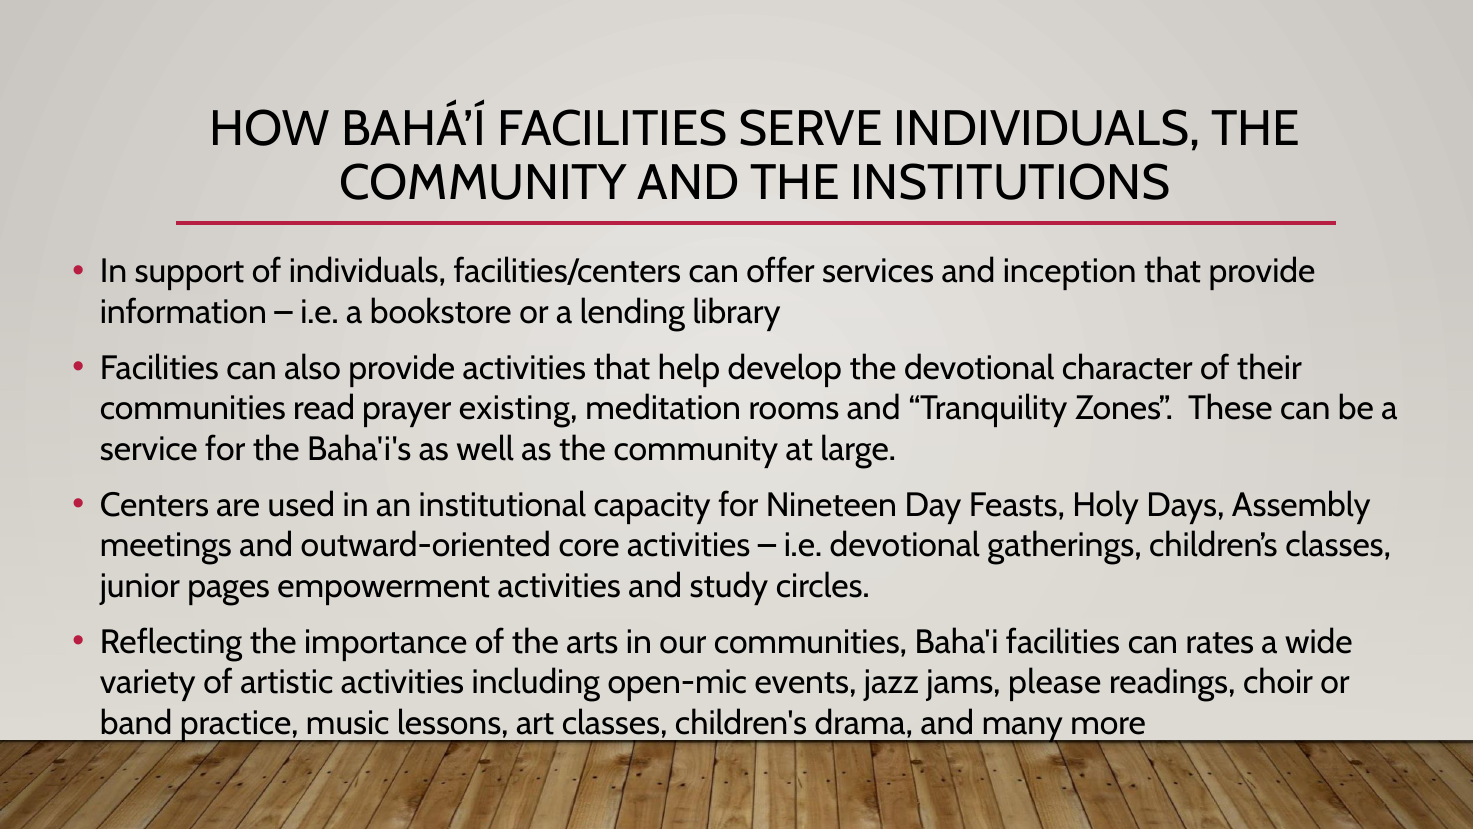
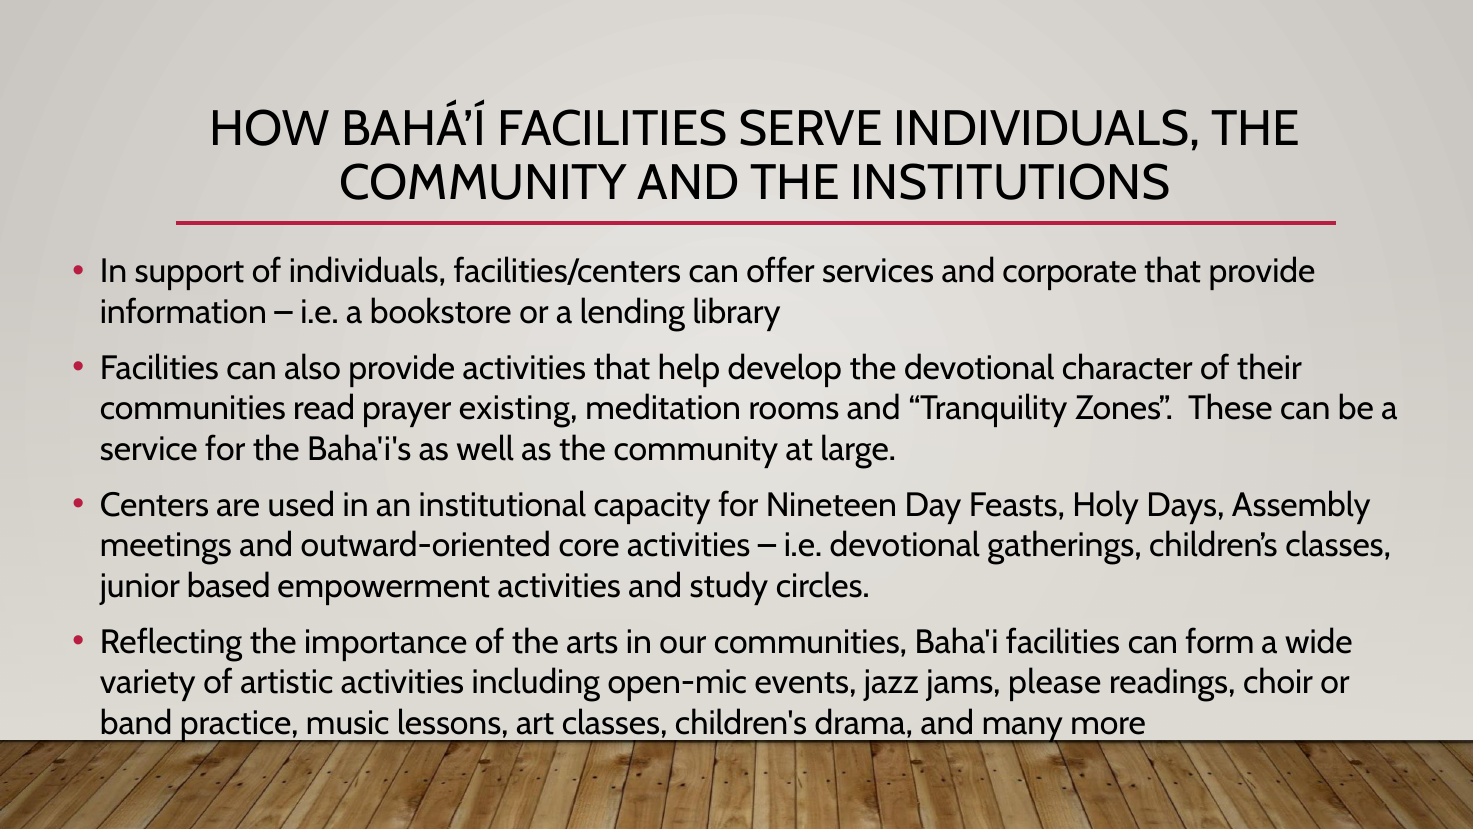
inception: inception -> corporate
pages: pages -> based
rates: rates -> form
